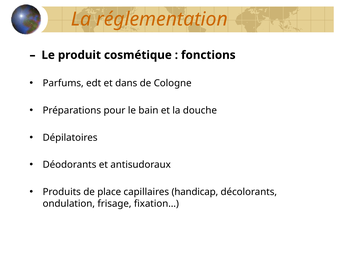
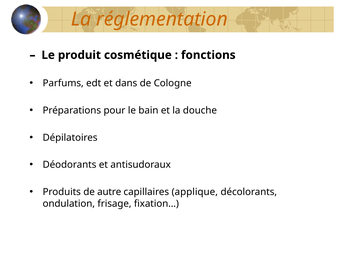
place: place -> autre
handicap: handicap -> applique
